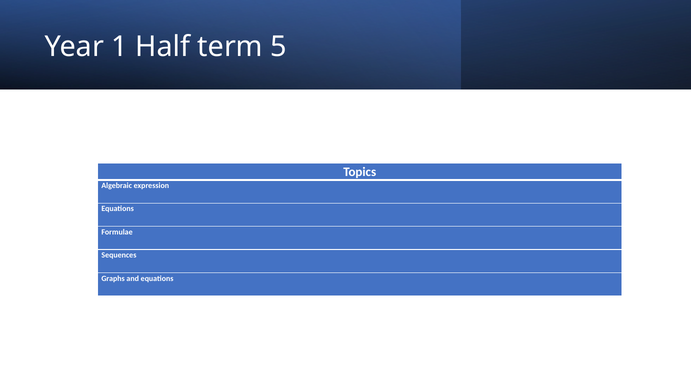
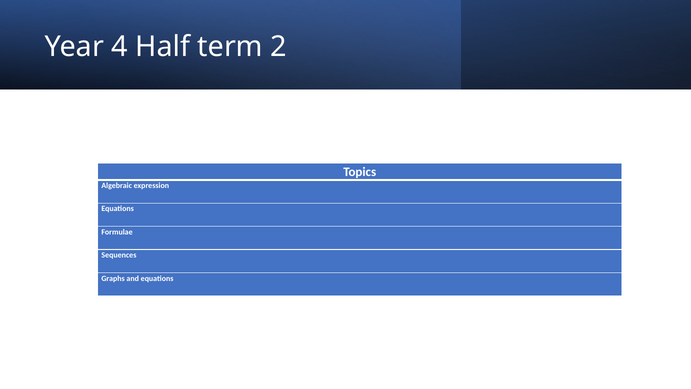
1: 1 -> 4
5: 5 -> 2
